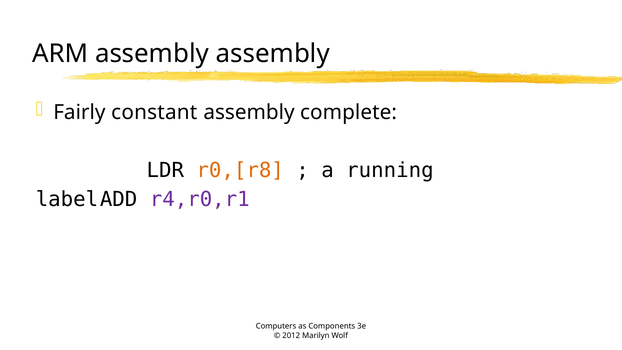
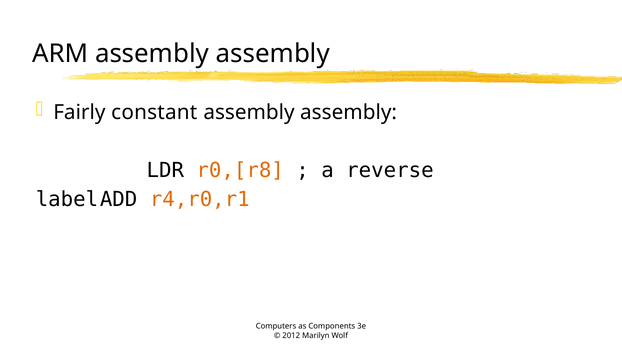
complete at (349, 112): complete -> assembly
running: running -> reverse
r4,r0,r1 colour: purple -> orange
